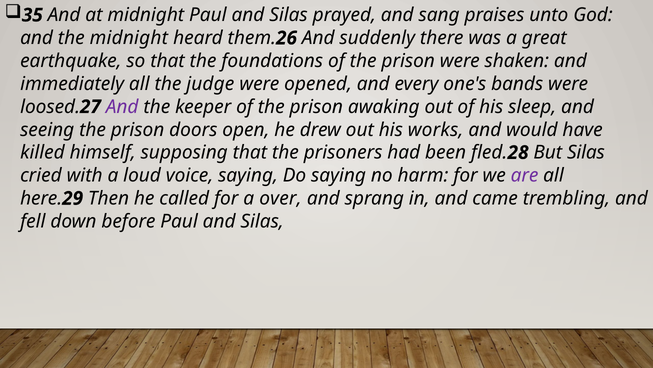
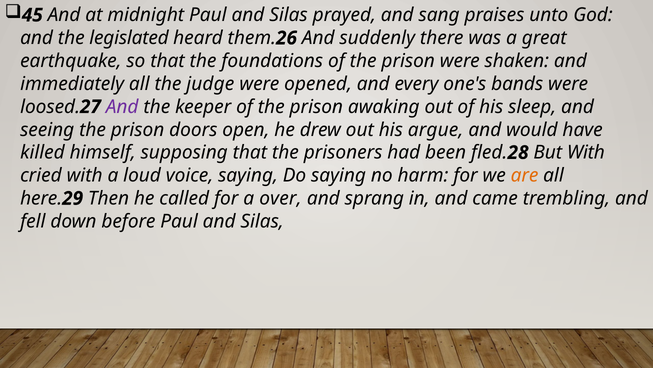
35: 35 -> 45
the midnight: midnight -> legislated
works: works -> argue
But Silas: Silas -> With
are colour: purple -> orange
